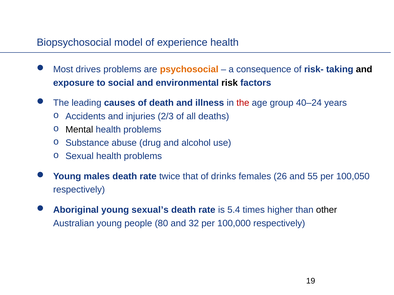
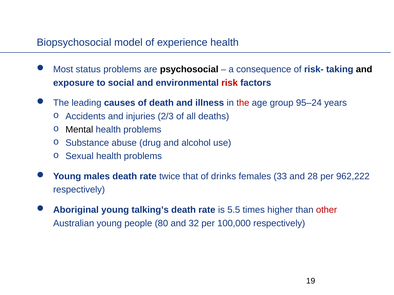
drives: drives -> status
psychosocial colour: orange -> black
risk colour: black -> red
40–24: 40–24 -> 95–24
26: 26 -> 33
55: 55 -> 28
100,050: 100,050 -> 962,222
sexual’s: sexual’s -> talking’s
5.4: 5.4 -> 5.5
other colour: black -> red
